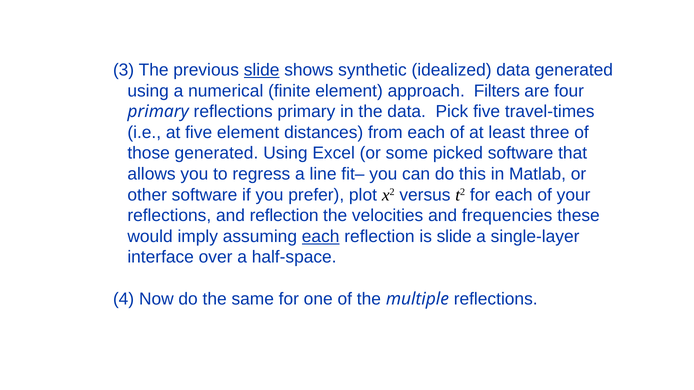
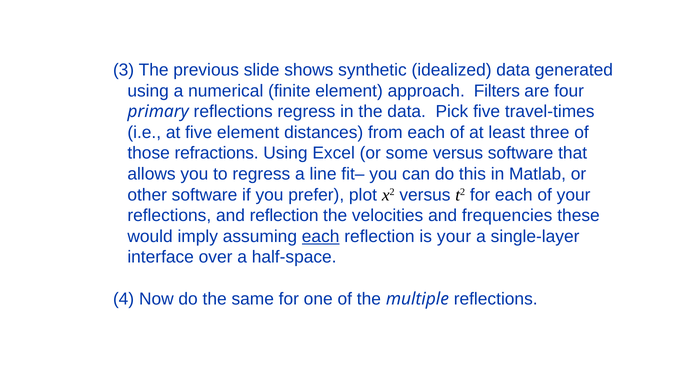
slide at (262, 70) underline: present -> none
reflections primary: primary -> regress
those generated: generated -> refractions
some picked: picked -> versus
is slide: slide -> your
